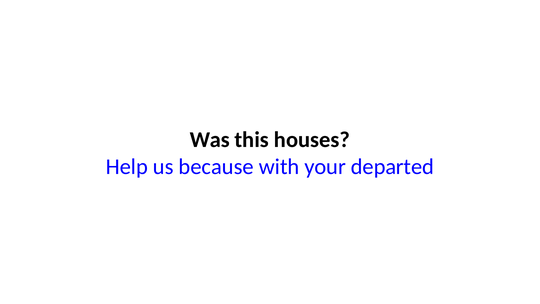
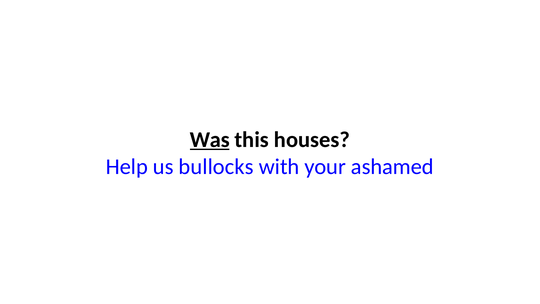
Was underline: none -> present
because: because -> bullocks
departed: departed -> ashamed
